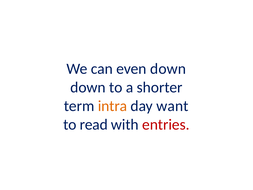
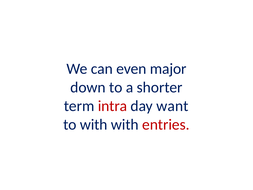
even down: down -> major
intra colour: orange -> red
to read: read -> with
